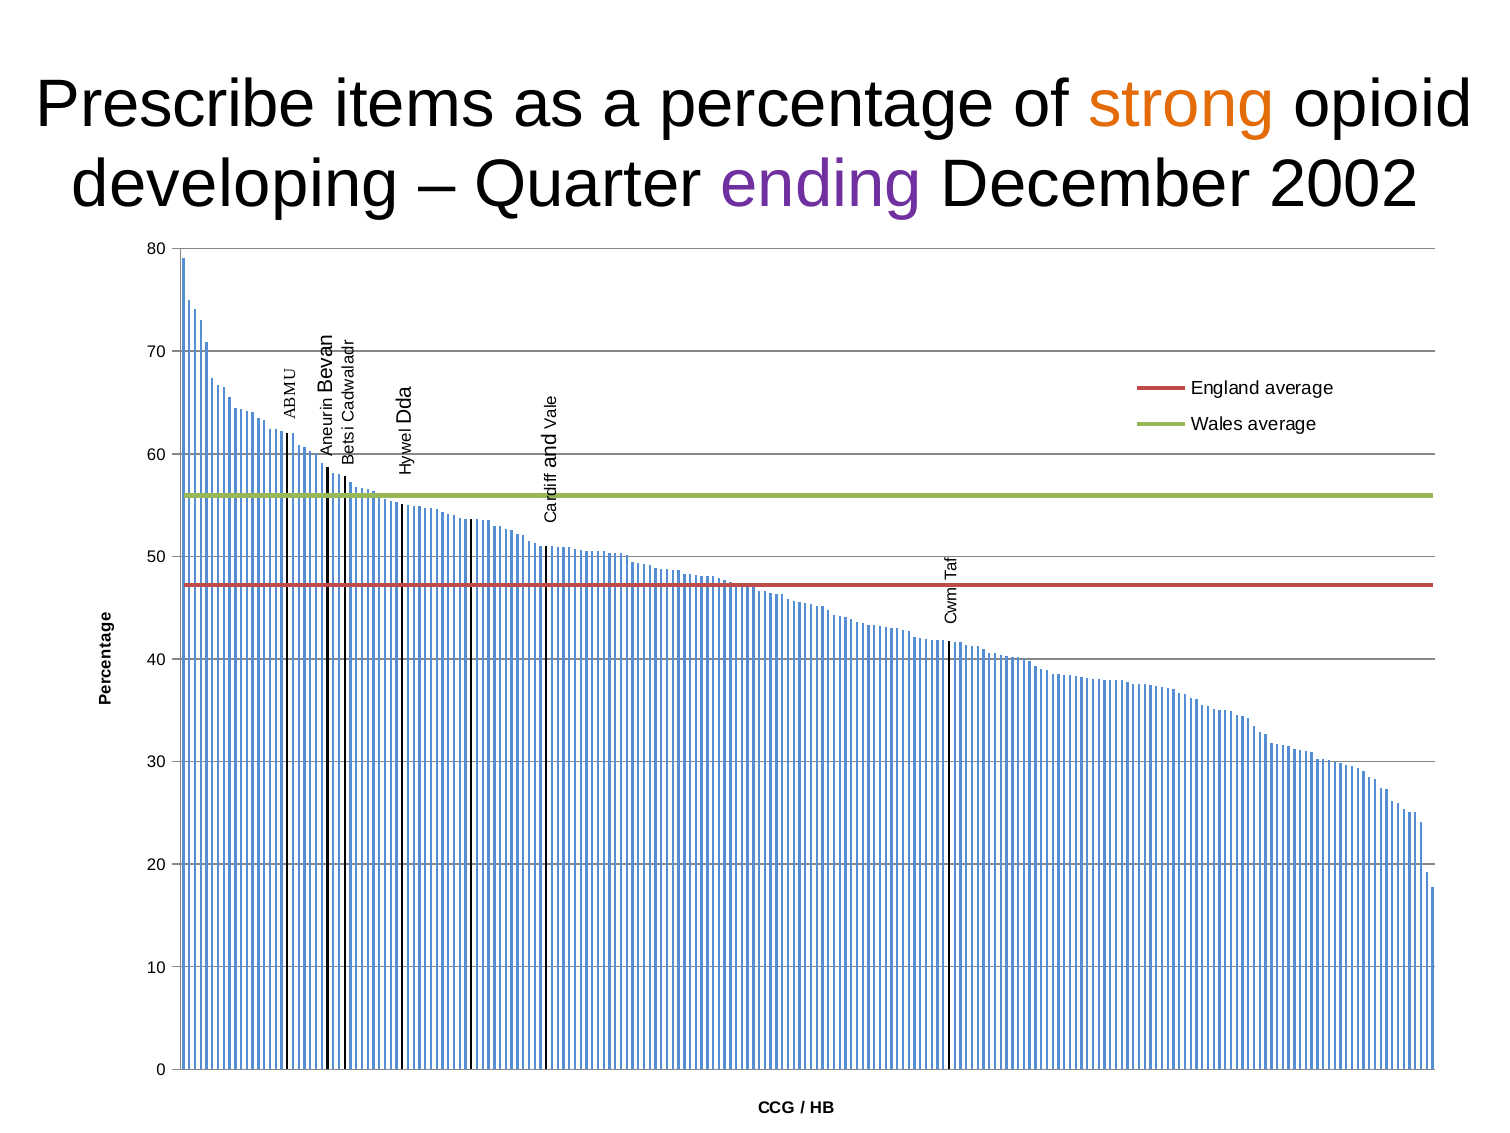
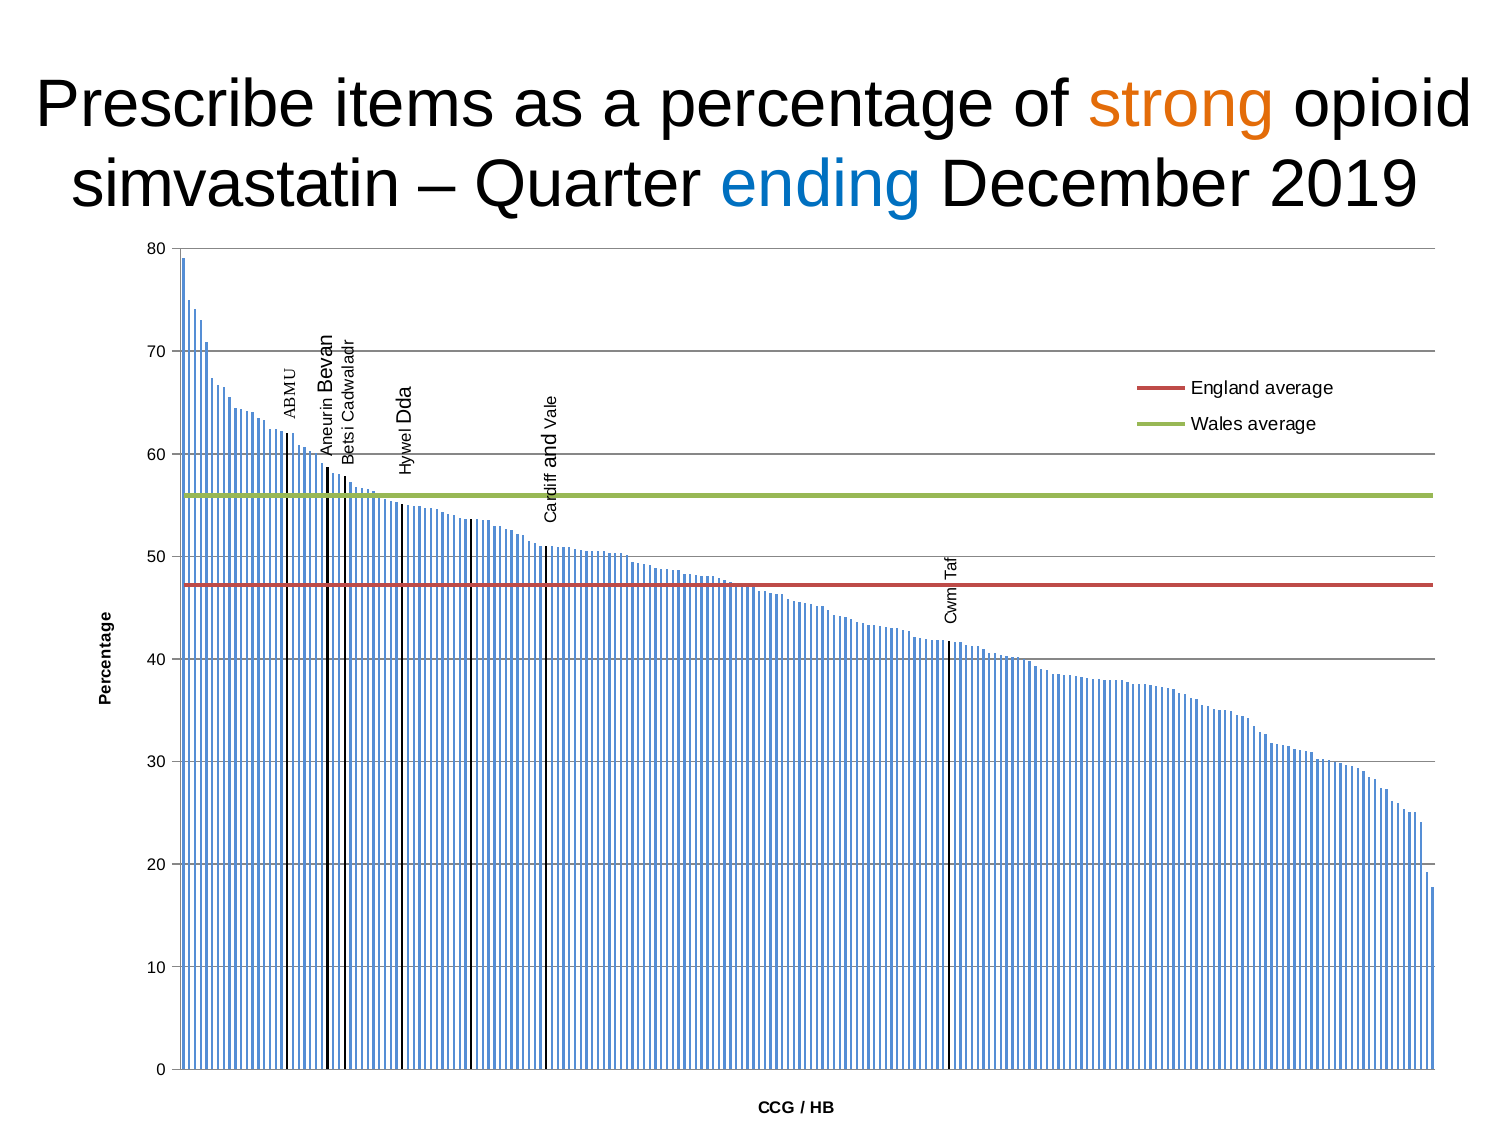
developing: developing -> simvastatin
ending colour: purple -> blue
2002: 2002 -> 2019
